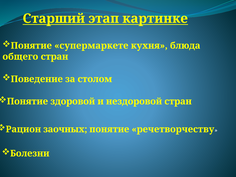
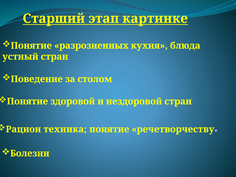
супермаркете: супермаркете -> разрозненных
общего: общего -> устный
заочных: заочных -> техника
